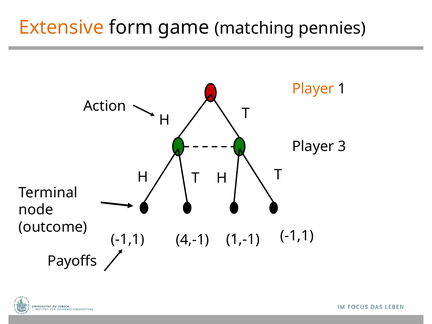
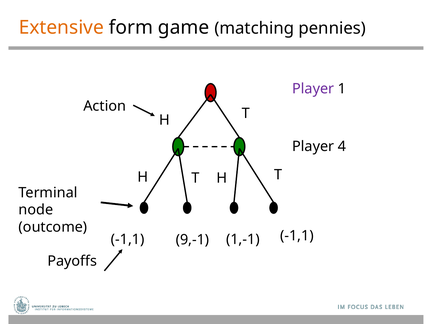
Player at (313, 89) colour: orange -> purple
3: 3 -> 4
4,-1: 4,-1 -> 9,-1
